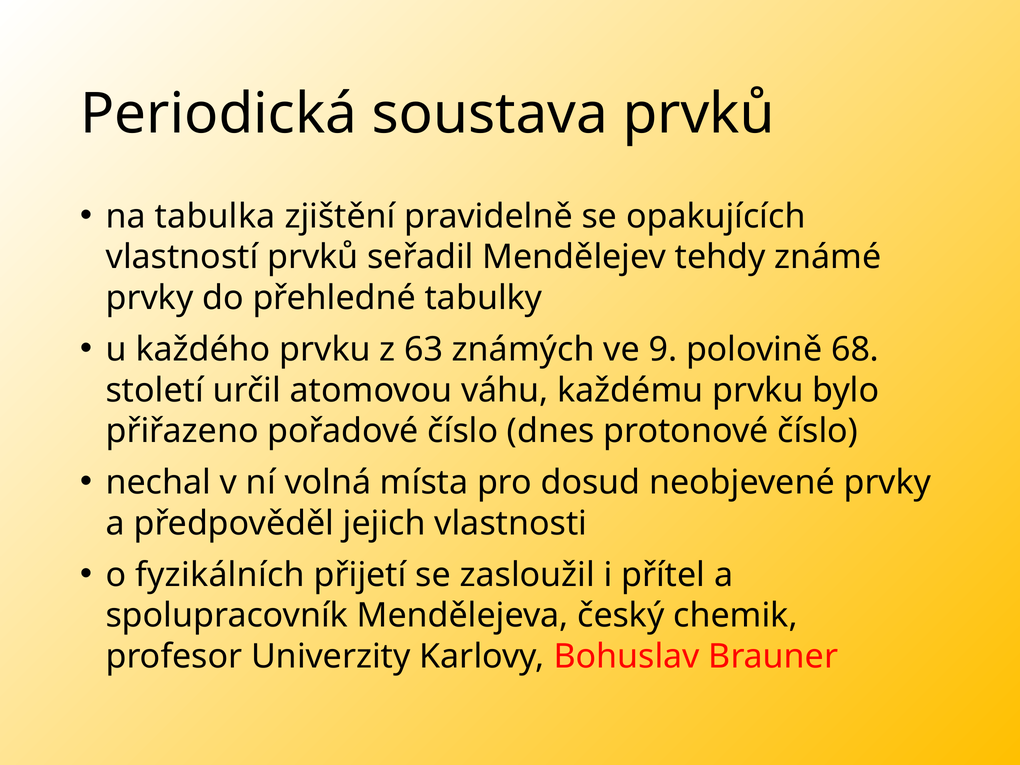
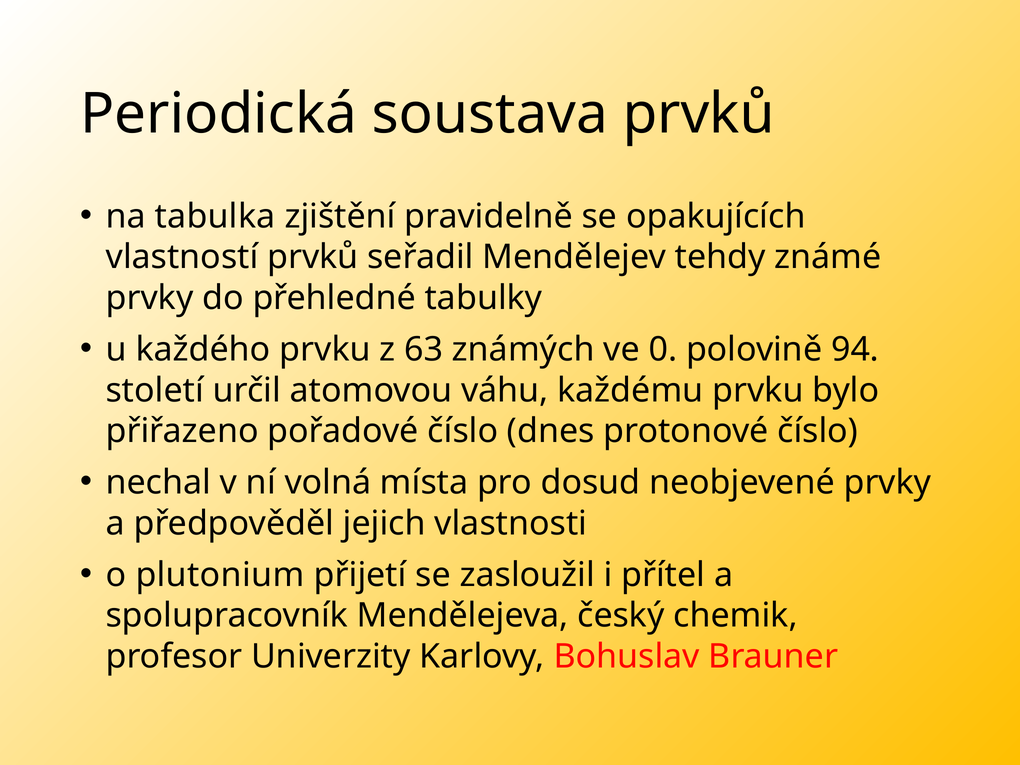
9: 9 -> 0
68: 68 -> 94
fyzikálních: fyzikálních -> plutonium
